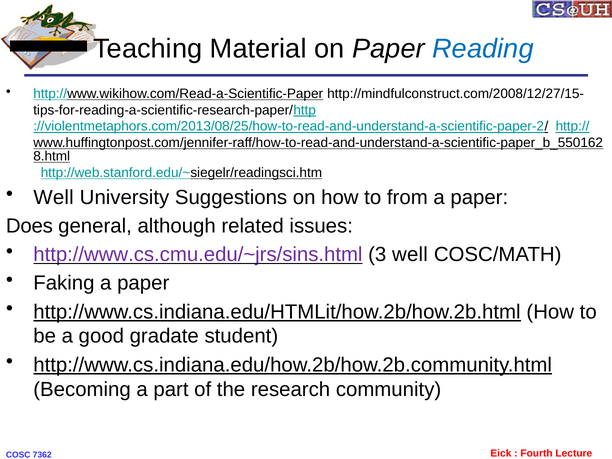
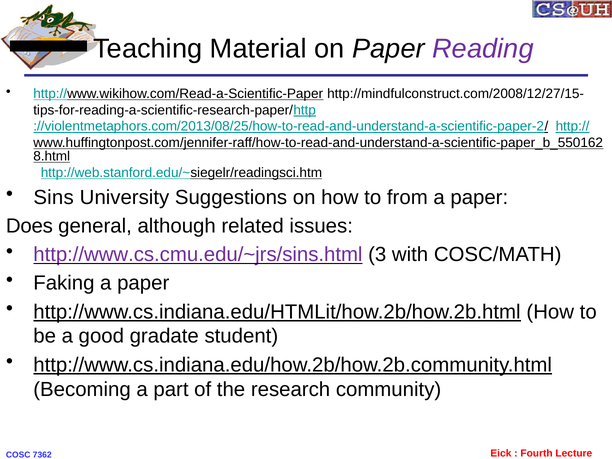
Reading colour: blue -> purple
Well at (54, 198): Well -> Sins
3 well: well -> with
